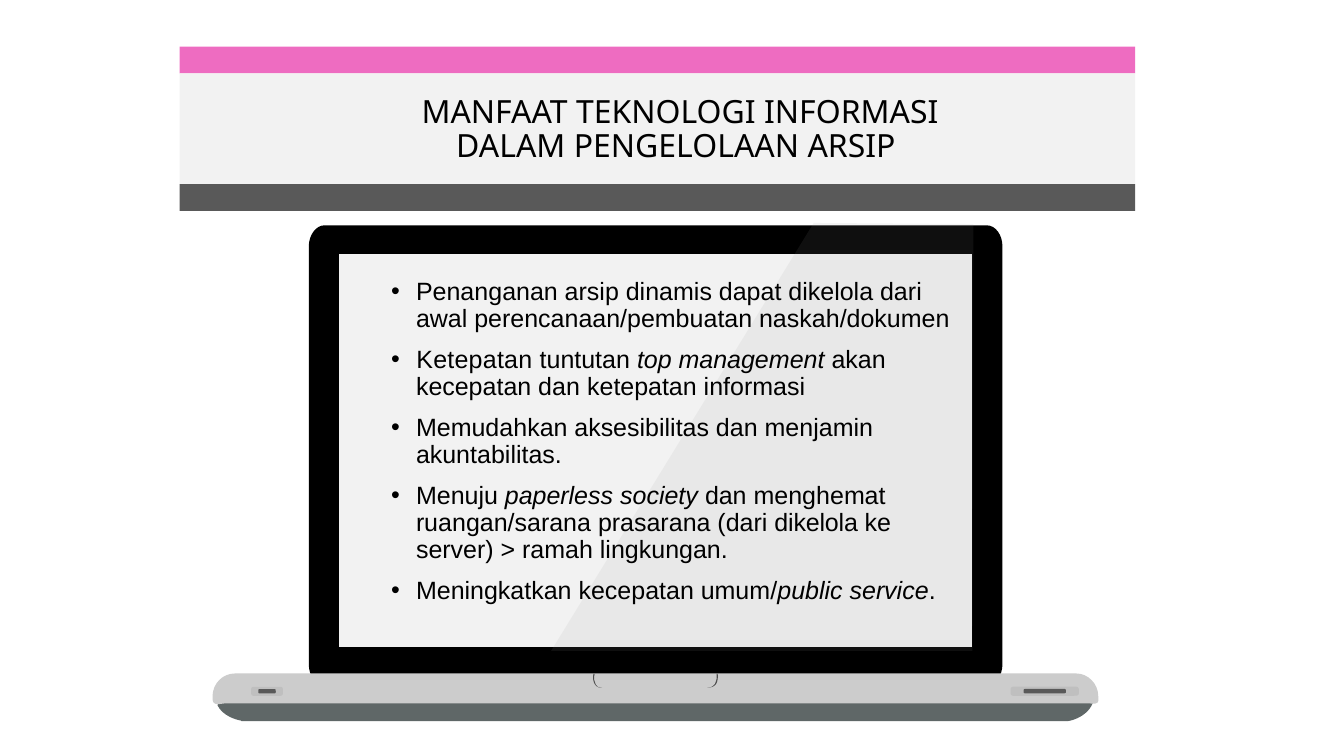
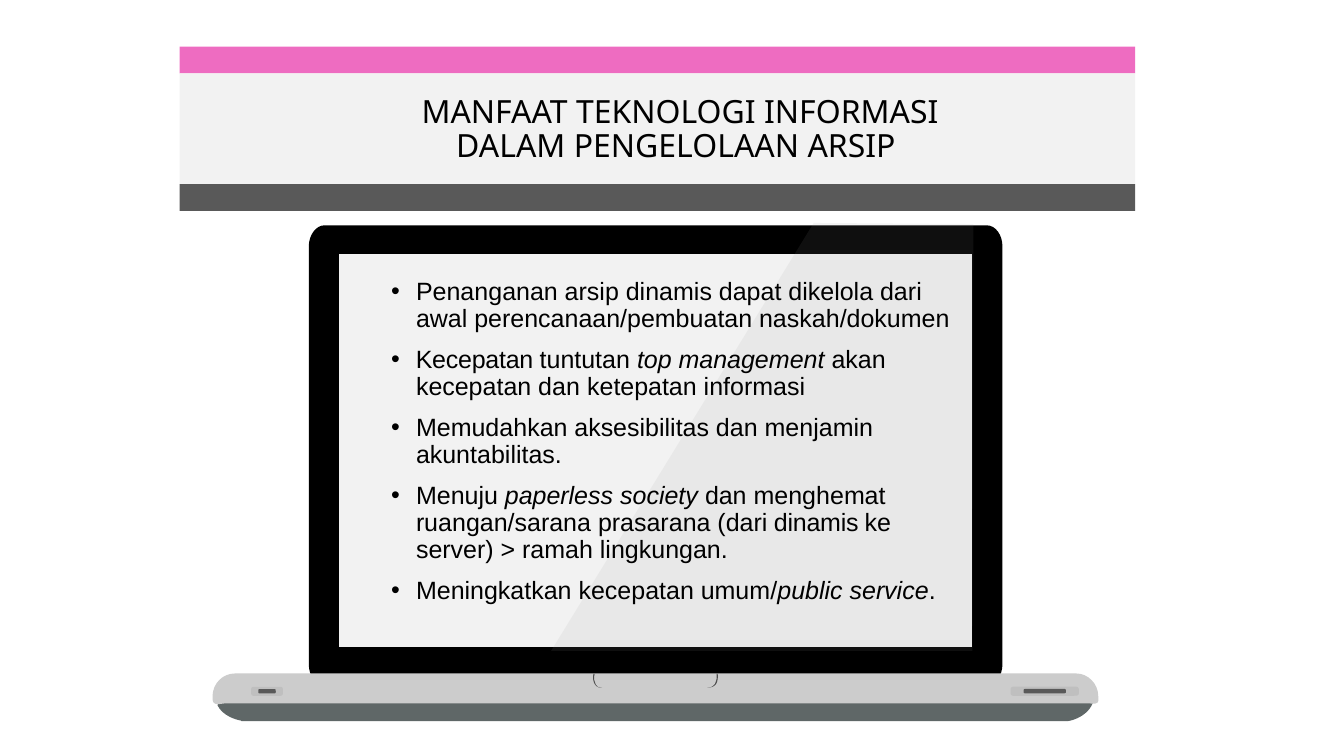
Ketepatan at (474, 360): Ketepatan -> Kecepatan
dari dikelola: dikelola -> dinamis
